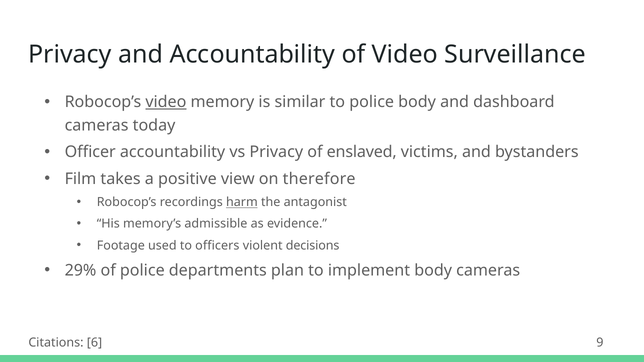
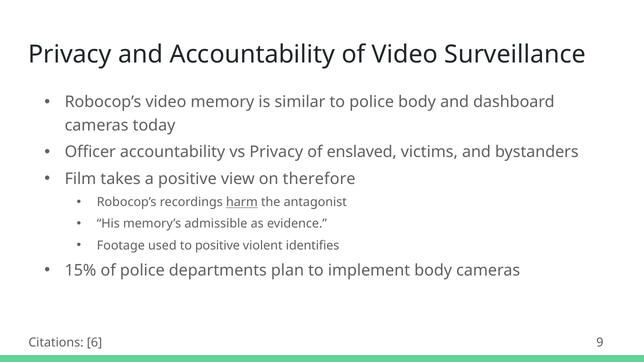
video at (166, 102) underline: present -> none
to officers: officers -> positive
decisions: decisions -> identifies
29%: 29% -> 15%
